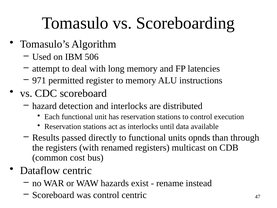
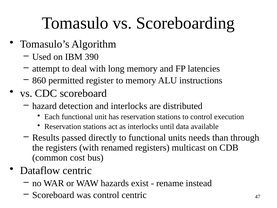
506: 506 -> 390
971: 971 -> 860
opnds: opnds -> needs
